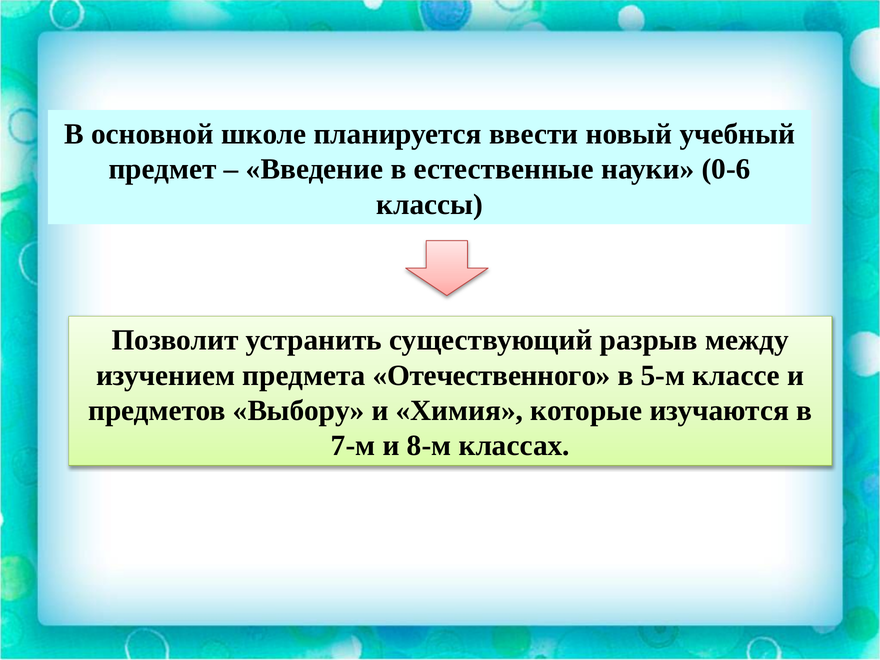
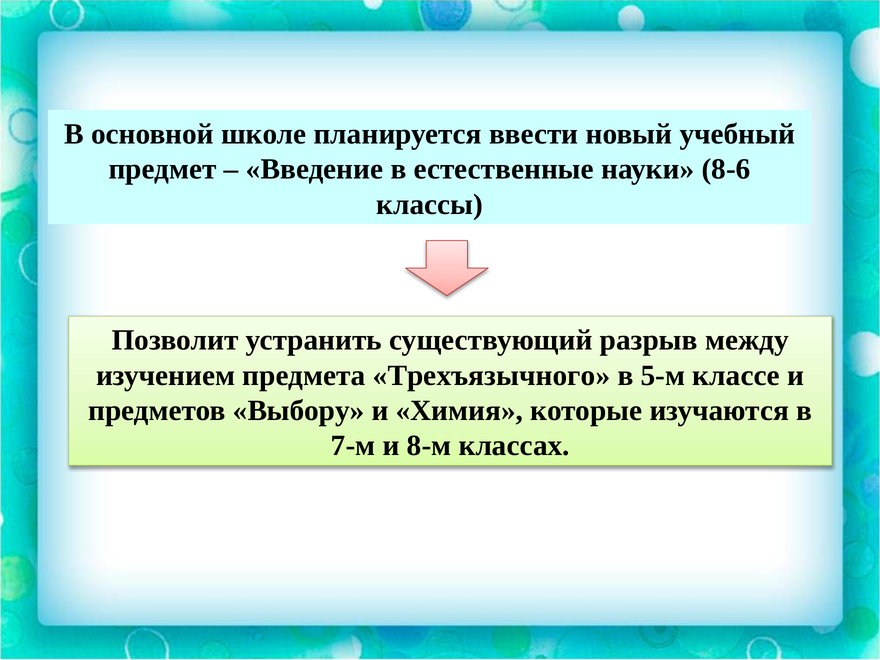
0-6: 0-6 -> 8-6
Отечественного: Отечественного -> Трехъязычного
